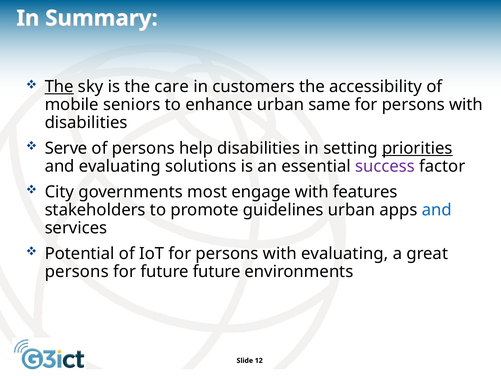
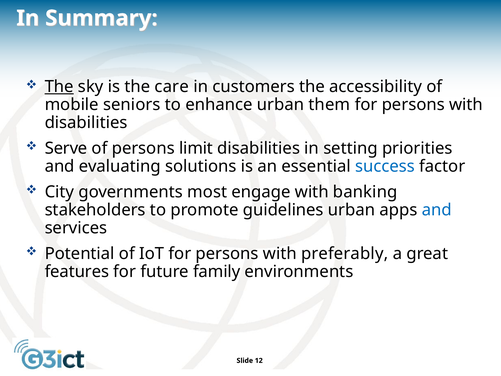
same: same -> them
help: help -> limit
priorities underline: present -> none
success colour: purple -> blue
features: features -> banking
with evaluating: evaluating -> preferably
persons at (77, 271): persons -> features
future future: future -> family
